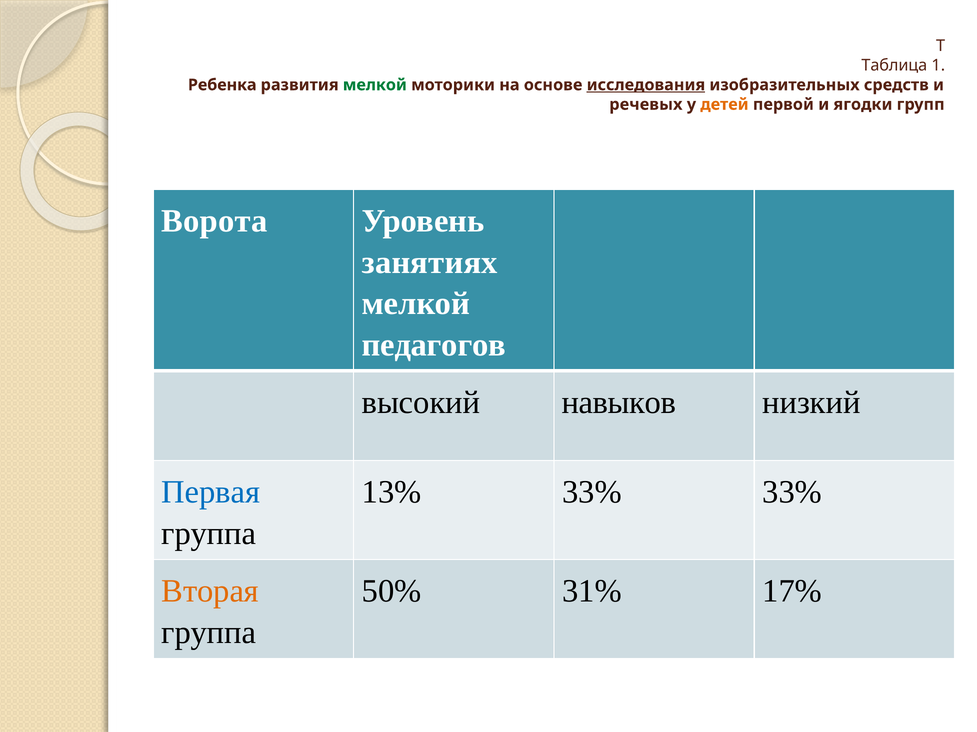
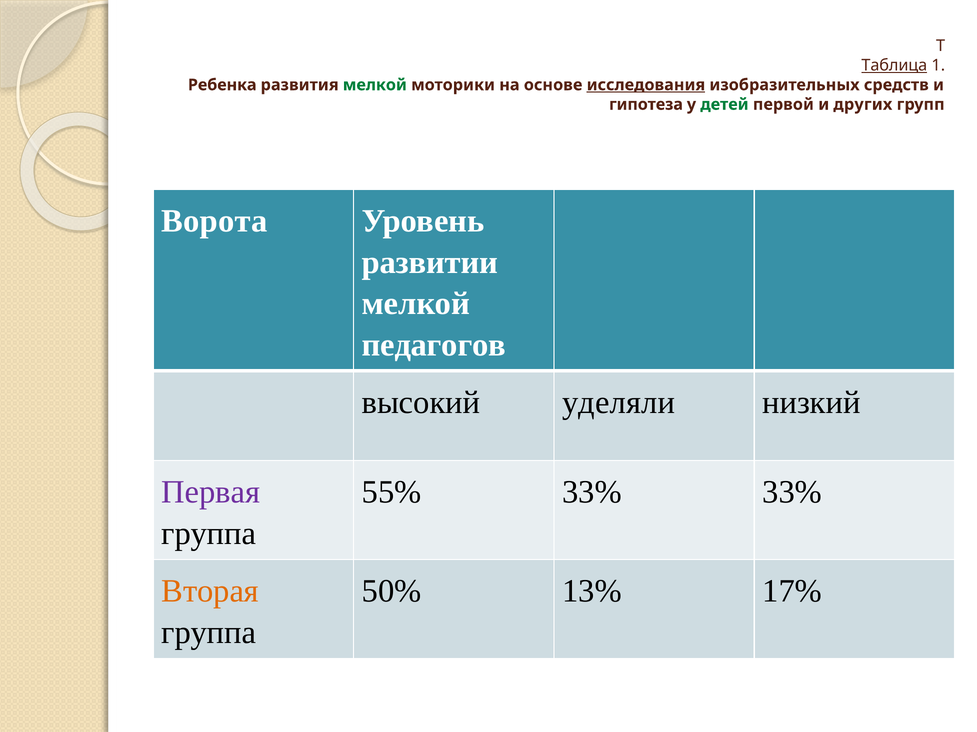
Таблица underline: none -> present
речевых: речевых -> гипотеза
детей colour: orange -> green
ягодки: ягодки -> других
занятиях: занятиях -> развитии
навыков: навыков -> уделяли
Первая colour: blue -> purple
13%: 13% -> 55%
31%: 31% -> 13%
